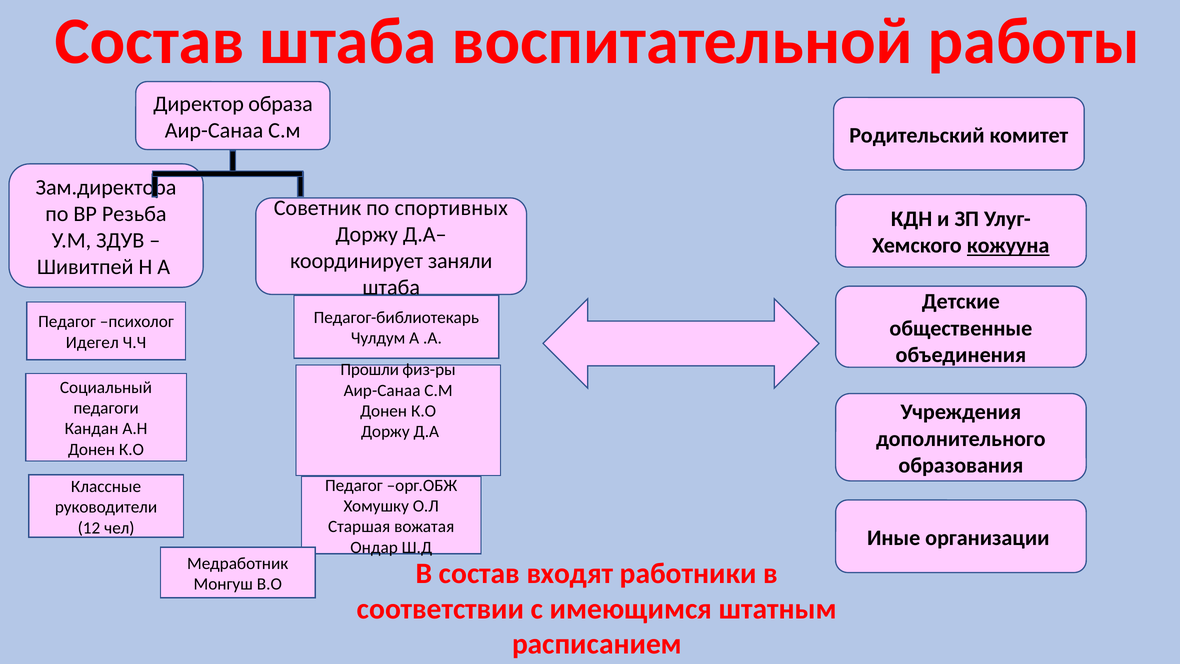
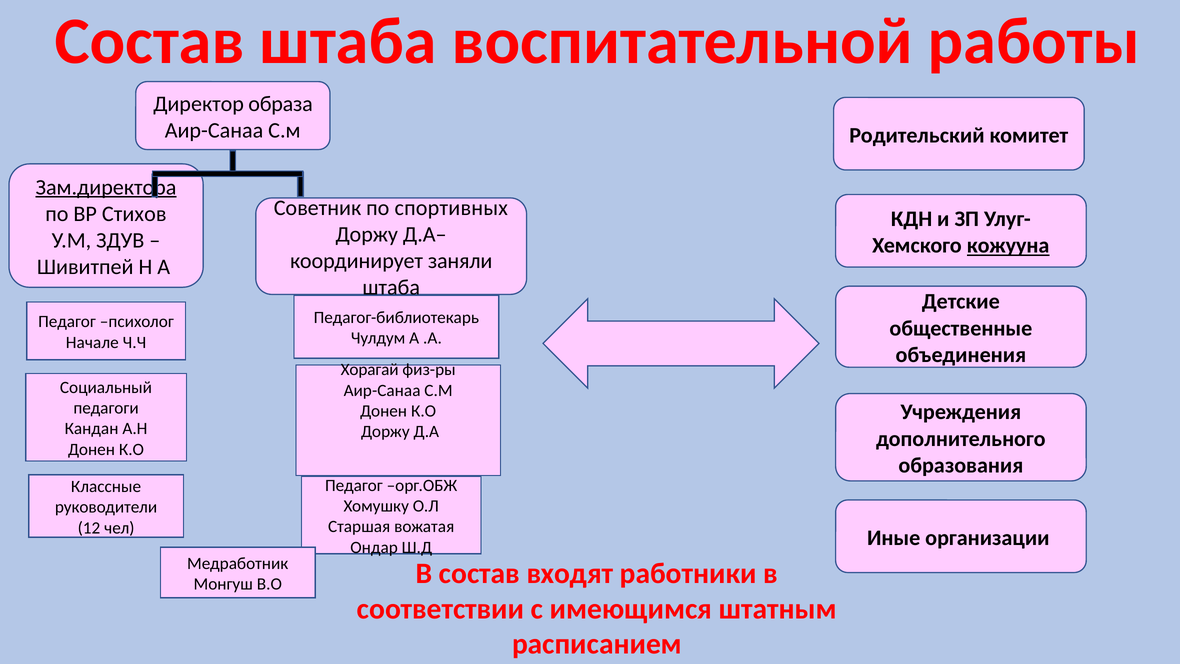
Зам.директора underline: none -> present
Резьба: Резьба -> Стихов
Идегел: Идегел -> Начале
Прошли: Прошли -> Хорагай
